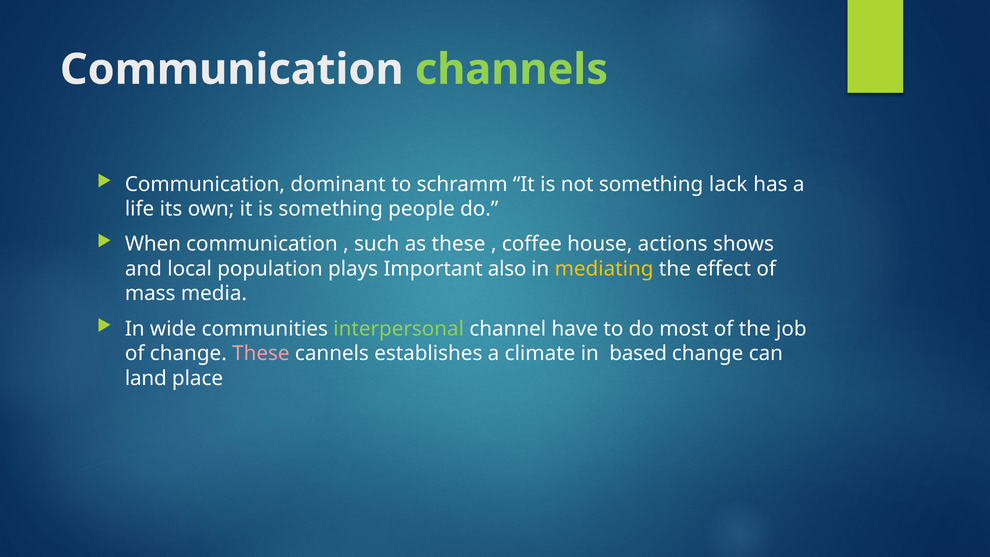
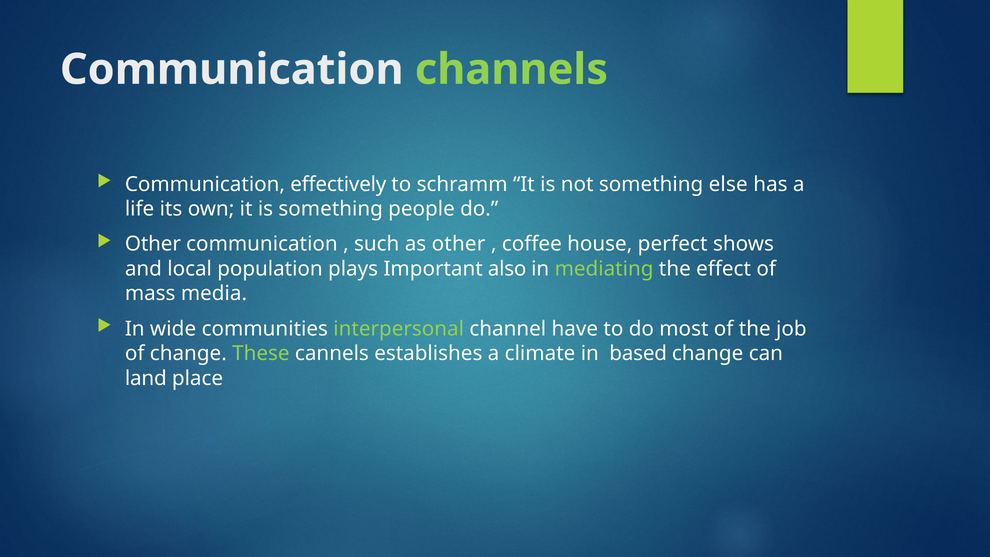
dominant: dominant -> effectively
lack: lack -> else
When at (153, 244): When -> Other
as these: these -> other
actions: actions -> perfect
mediating colour: yellow -> light green
These at (261, 353) colour: pink -> light green
